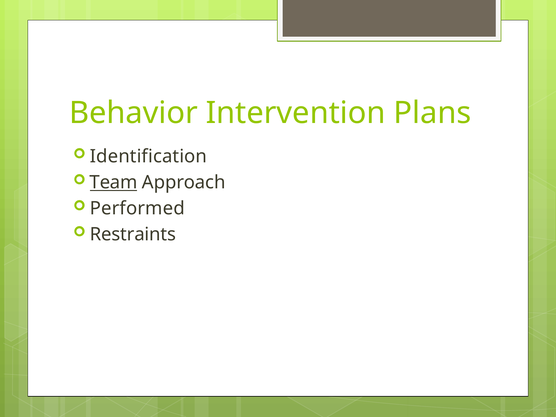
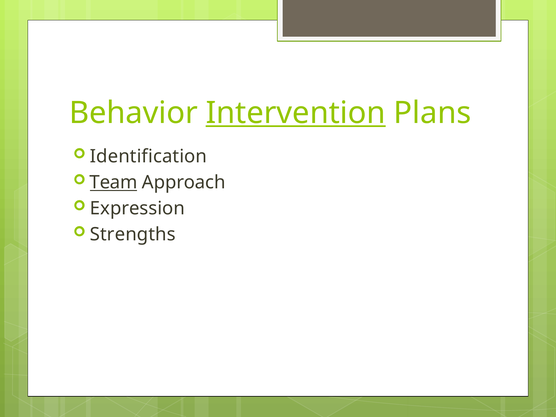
Intervention underline: none -> present
Performed: Performed -> Expression
Restraints: Restraints -> Strengths
